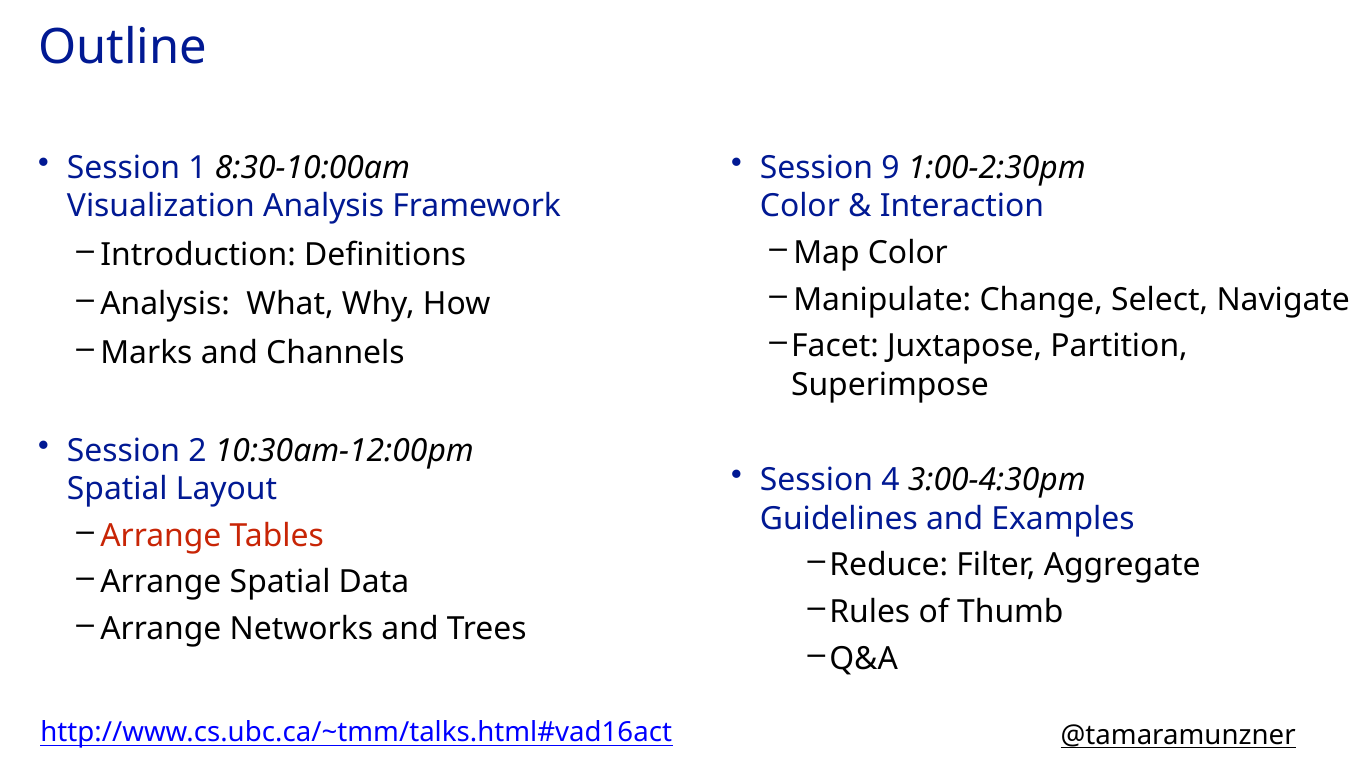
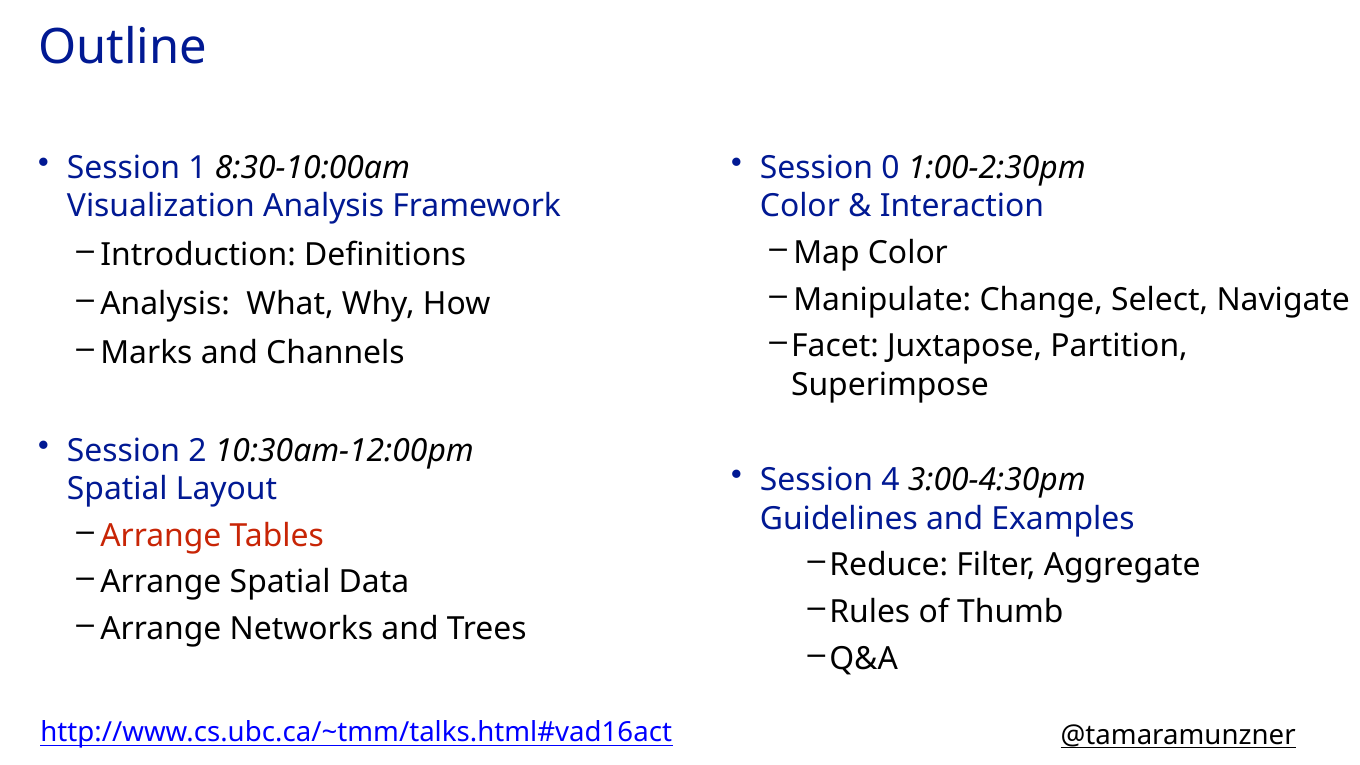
9: 9 -> 0
